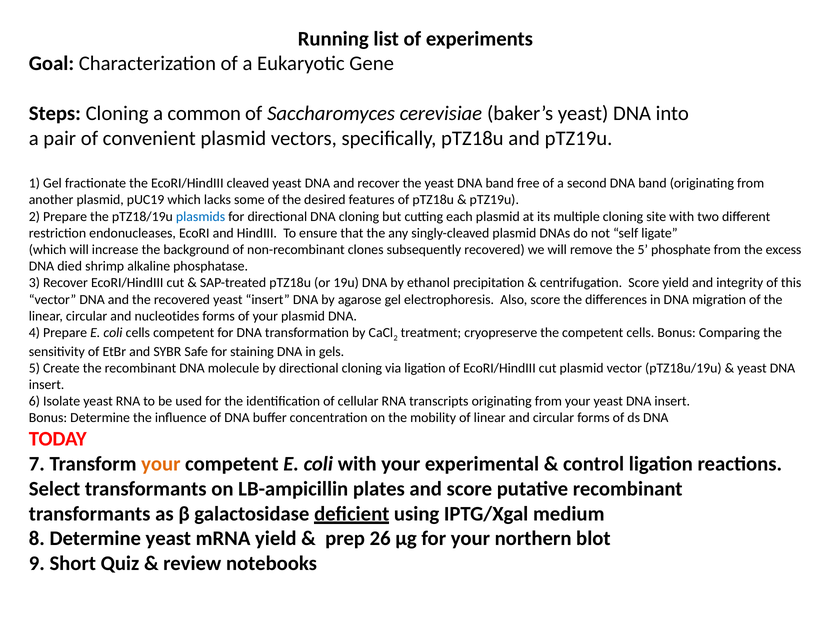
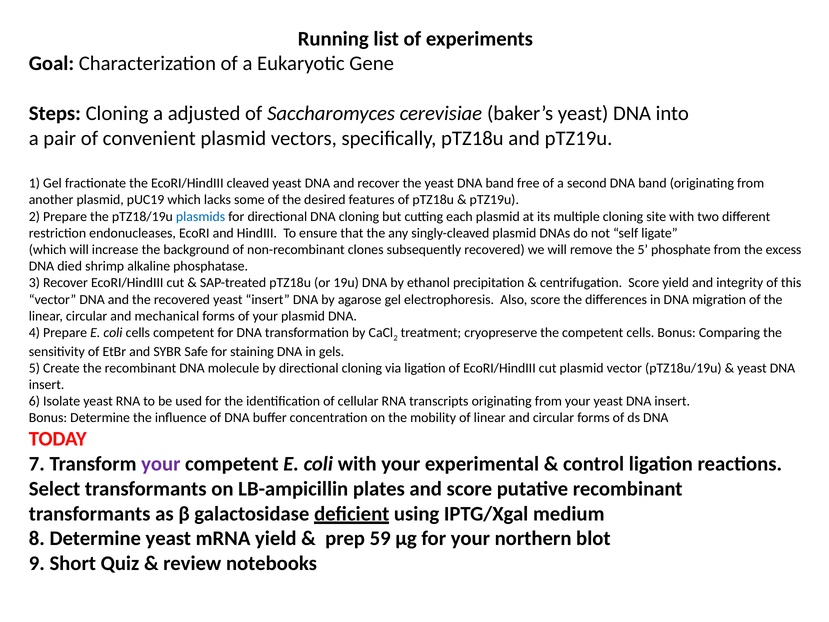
common: common -> adjusted
nucleotides: nucleotides -> mechanical
your at (161, 464) colour: orange -> purple
26: 26 -> 59
